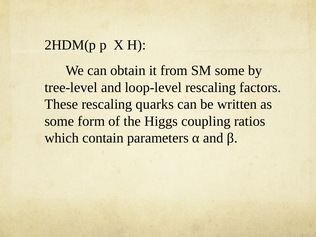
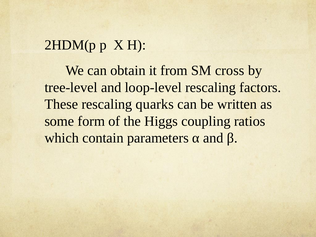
SM some: some -> cross
